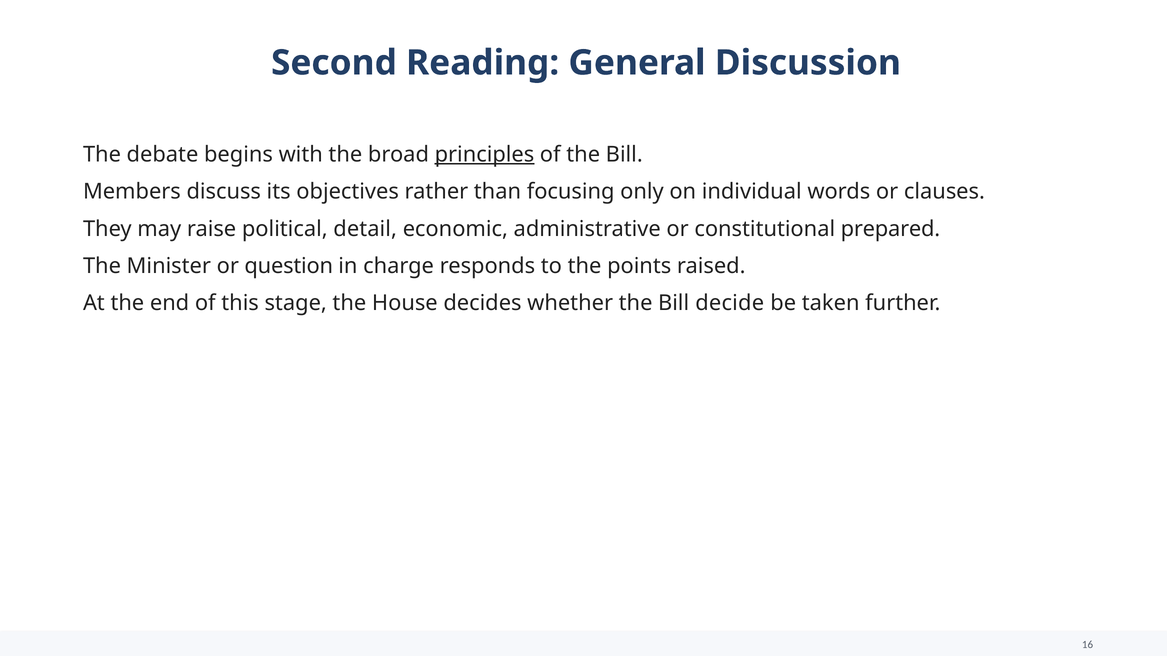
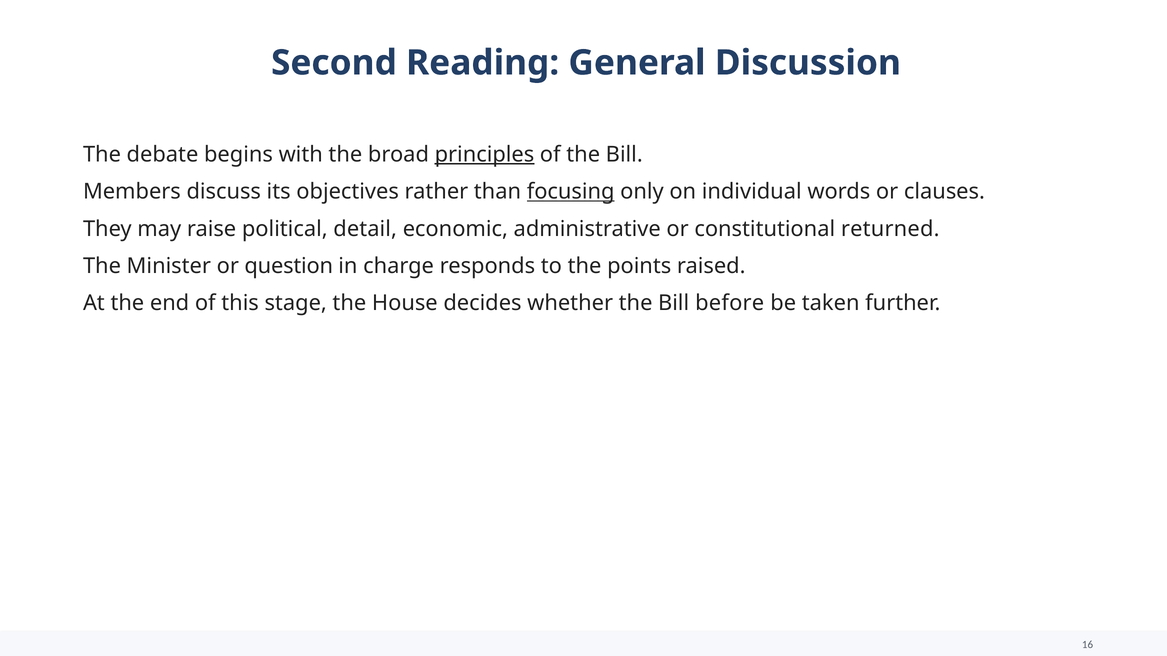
focusing underline: none -> present
prepared: prepared -> returned
decide: decide -> before
